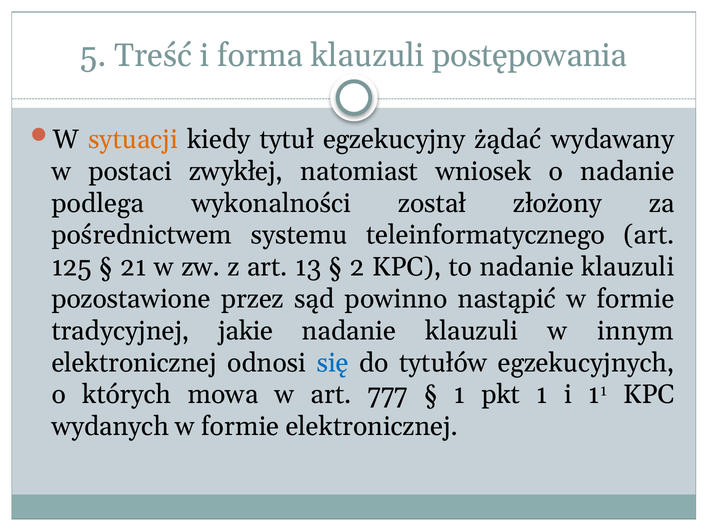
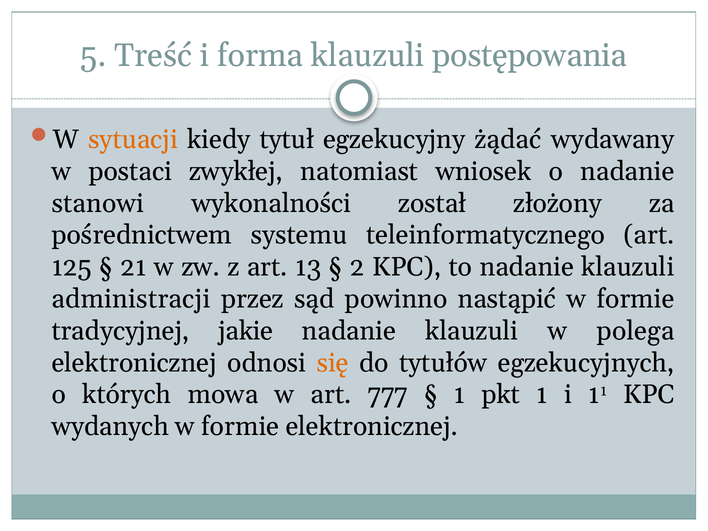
podlega: podlega -> stanowi
pozostawione: pozostawione -> administracji
innym: innym -> polega
się colour: blue -> orange
